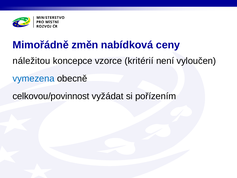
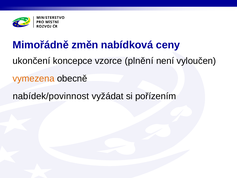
náležitou: náležitou -> ukončení
kritérií: kritérií -> plnění
vymezena colour: blue -> orange
celkovou/povinnost: celkovou/povinnost -> nabídek/povinnost
